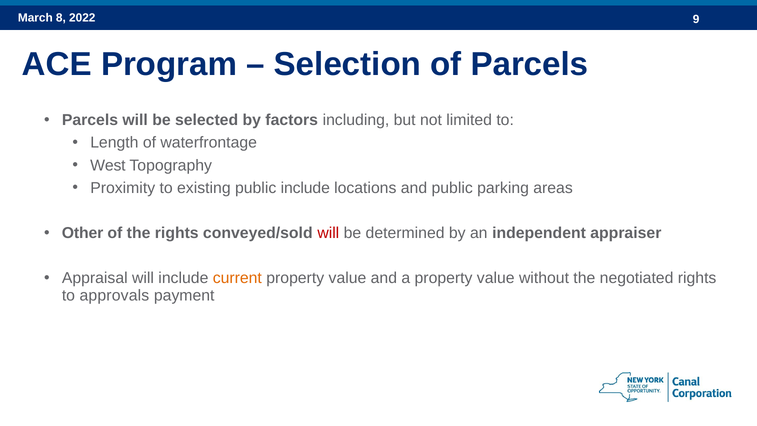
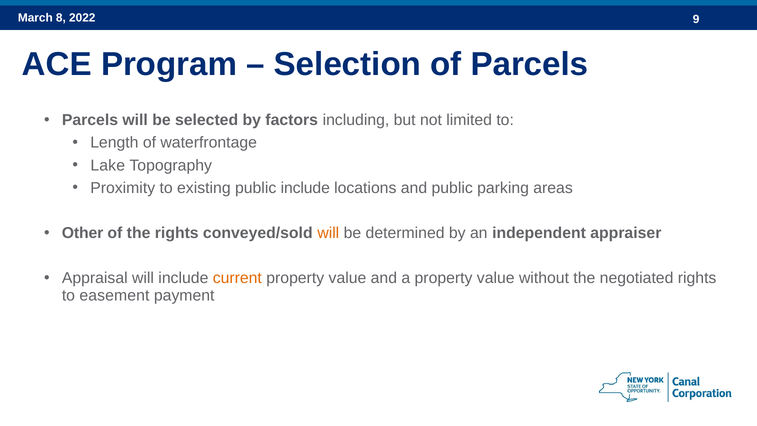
West: West -> Lake
will at (328, 233) colour: red -> orange
approvals: approvals -> easement
